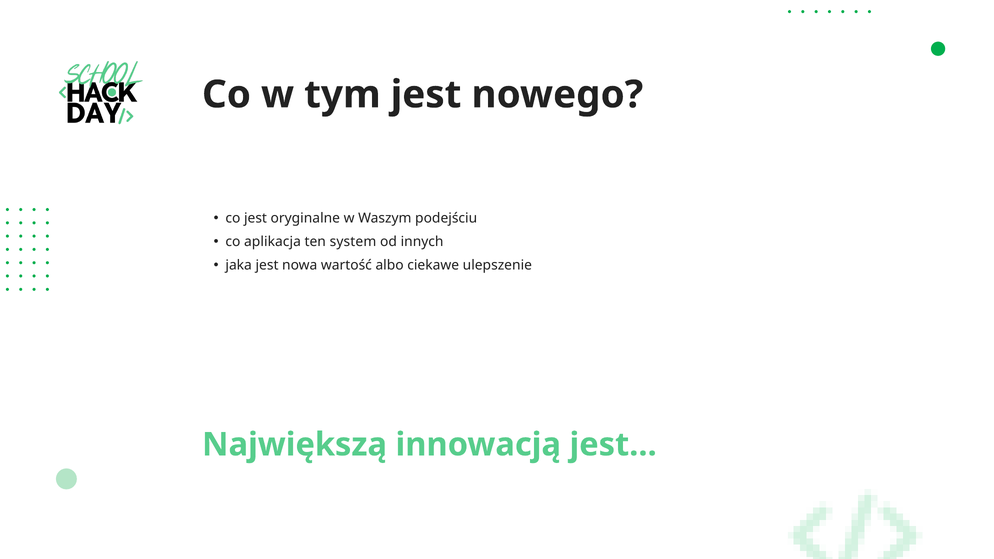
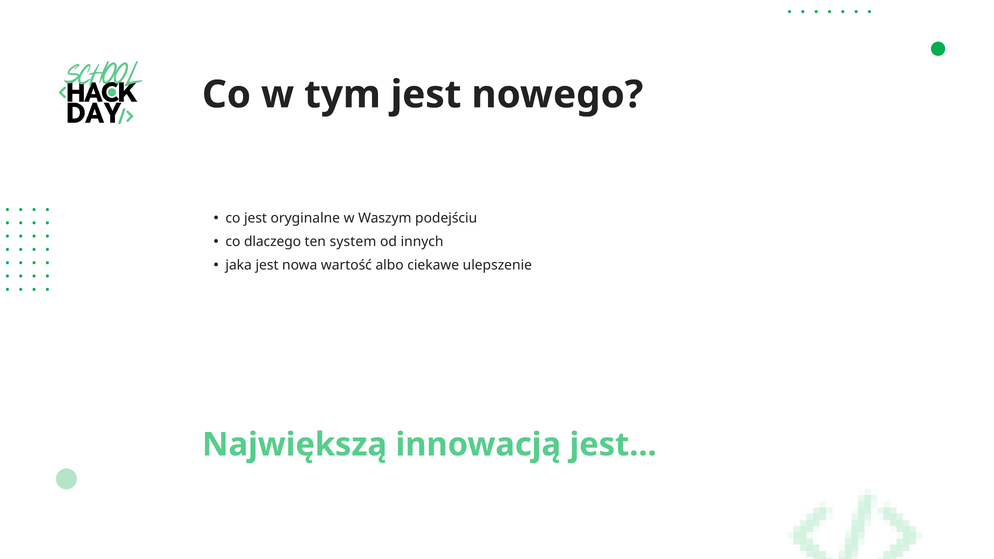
aplikacja: aplikacja -> dlaczego
